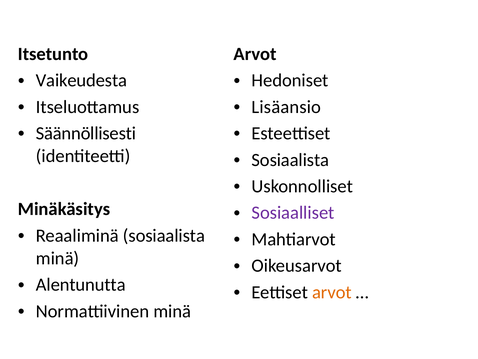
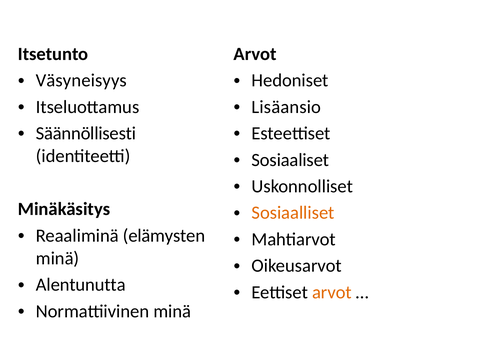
Vaikeudesta: Vaikeudesta -> Väsyneisyys
Sosiaalista at (290, 160): Sosiaalista -> Sosiaaliset
Sosiaalliset colour: purple -> orange
Reaaliminä sosiaalista: sosiaalista -> elämysten
